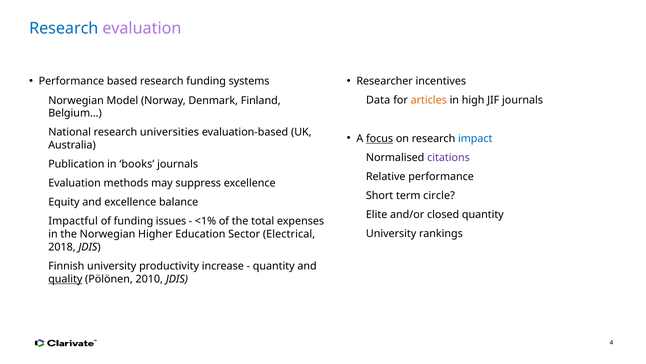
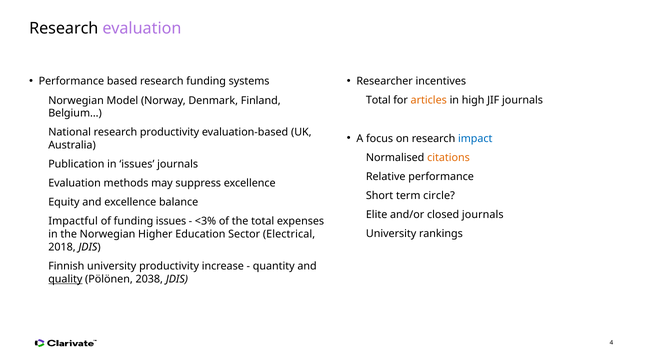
Research at (64, 28) colour: blue -> black
Data at (378, 100): Data -> Total
research universities: universities -> productivity
focus underline: present -> none
citations colour: purple -> orange
in books: books -> issues
closed quantity: quantity -> journals
<1%: <1% -> <3%
2010: 2010 -> 2038
